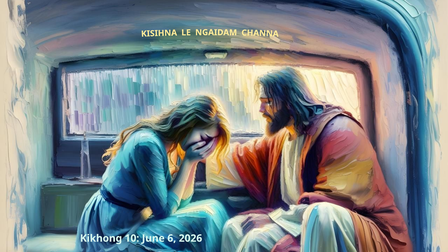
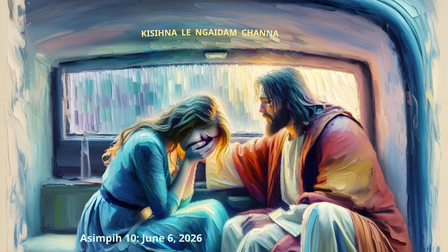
Kikhong: Kikhong -> Asimpih
